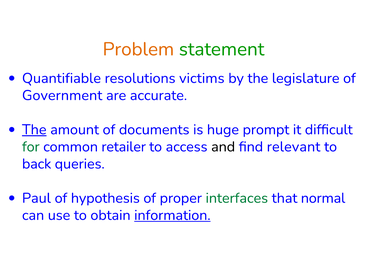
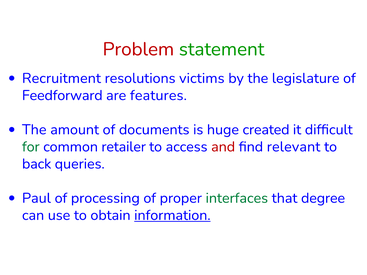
Problem colour: orange -> red
Quantifiable: Quantifiable -> Recruitment
Government: Government -> Feedforward
accurate: accurate -> features
The at (34, 130) underline: present -> none
prompt: prompt -> created
and colour: black -> red
hypothesis: hypothesis -> processing
normal: normal -> degree
